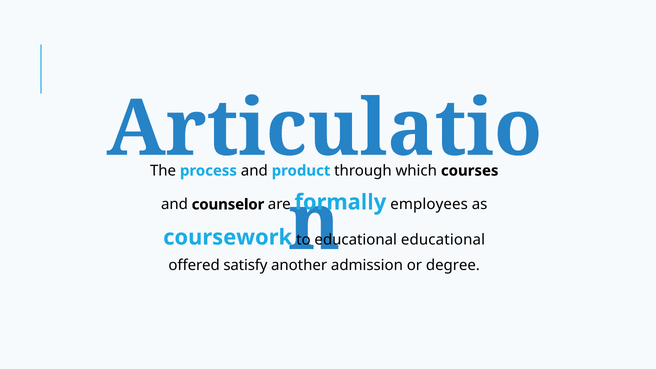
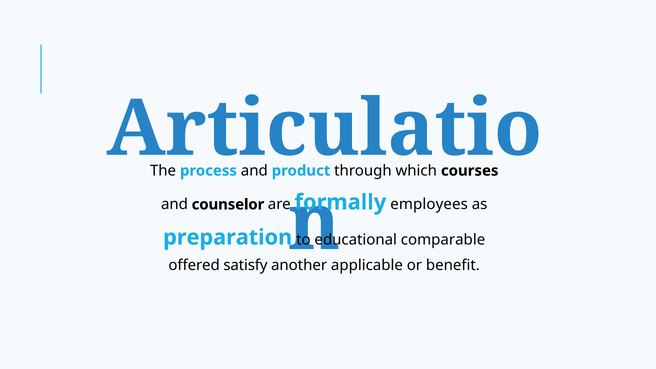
coursework: coursework -> preparation
educational educational: educational -> comparable
admission: admission -> applicable
degree: degree -> benefit
